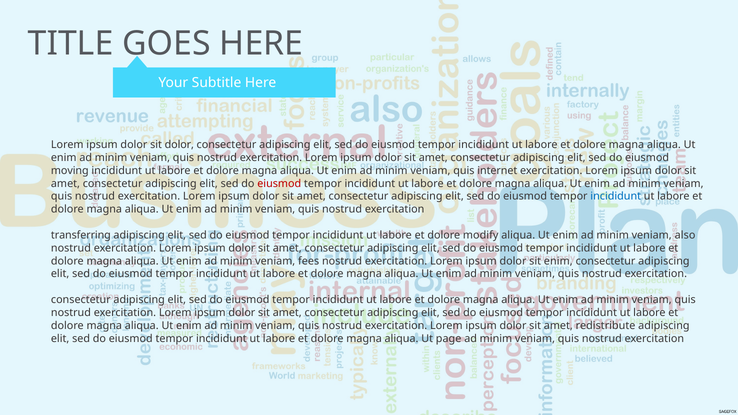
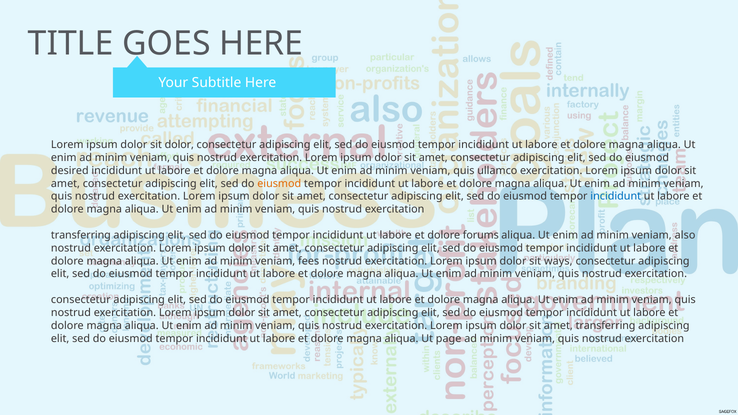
moving: moving -> desired
internet: internet -> ullamco
eiusmod at (279, 184) colour: red -> orange
modify: modify -> forums
sit enim: enim -> ways
amet redistribute: redistribute -> transferring
